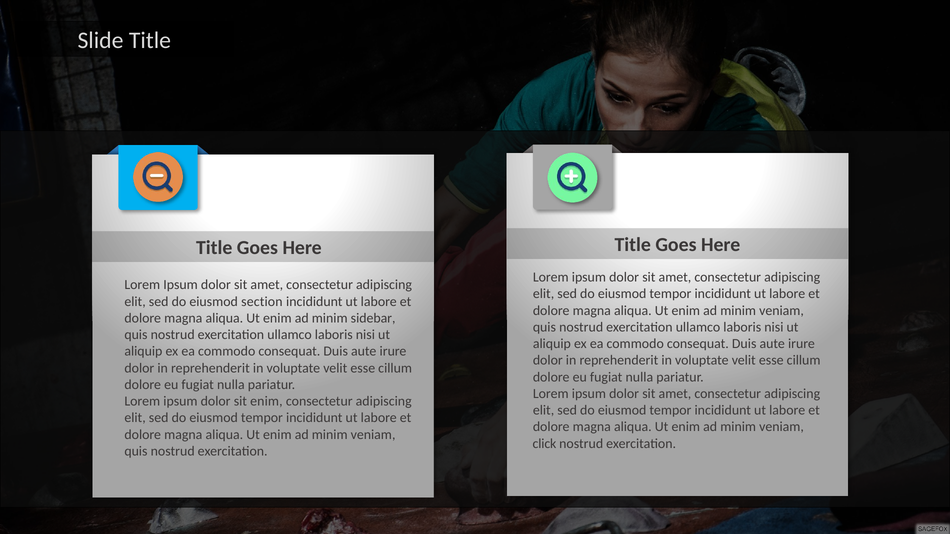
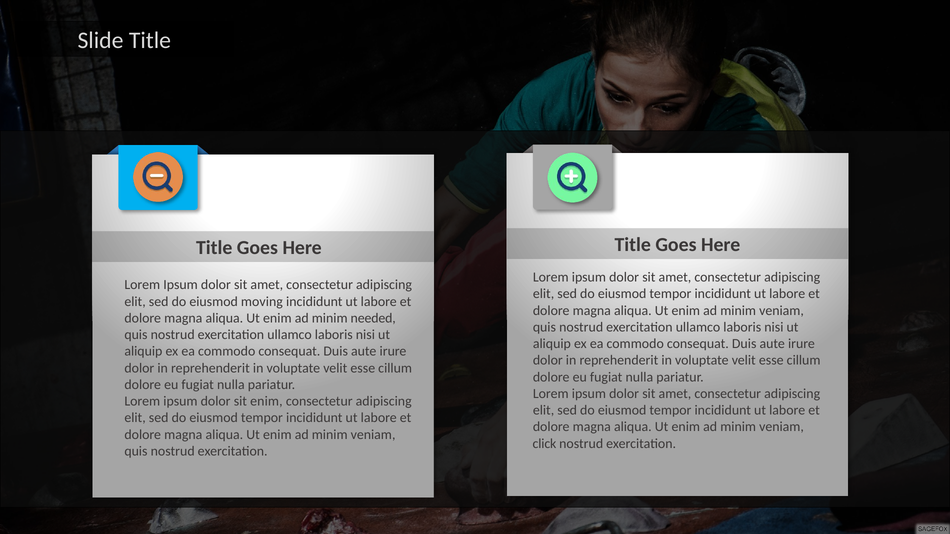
section: section -> moving
sidebar: sidebar -> needed
